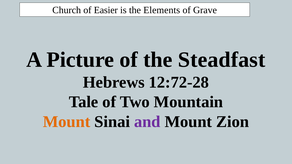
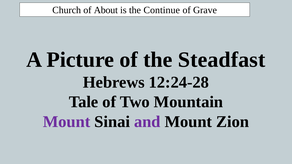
Easier: Easier -> About
Elements: Elements -> Continue
12:72-28: 12:72-28 -> 12:24-28
Mount at (67, 122) colour: orange -> purple
